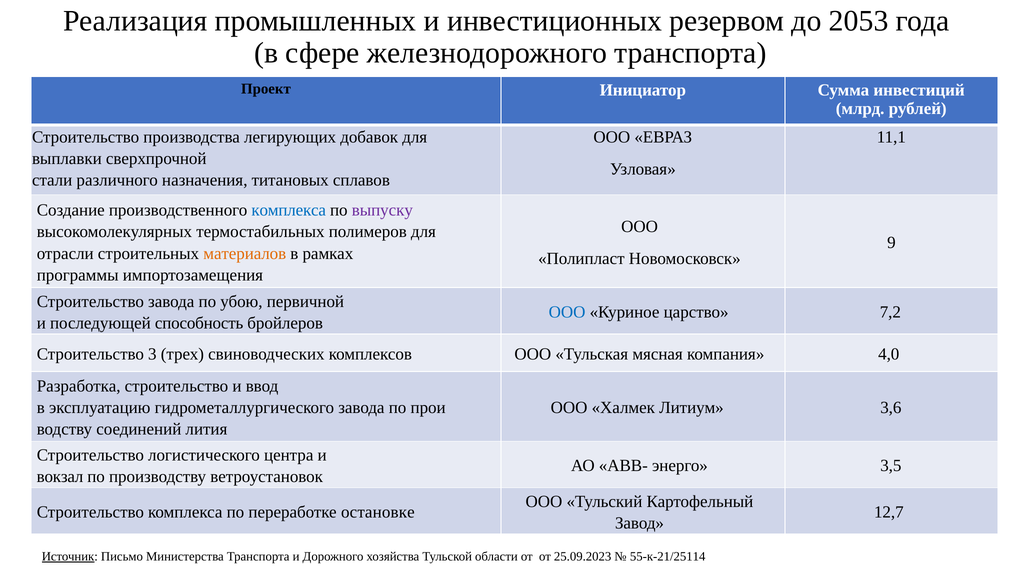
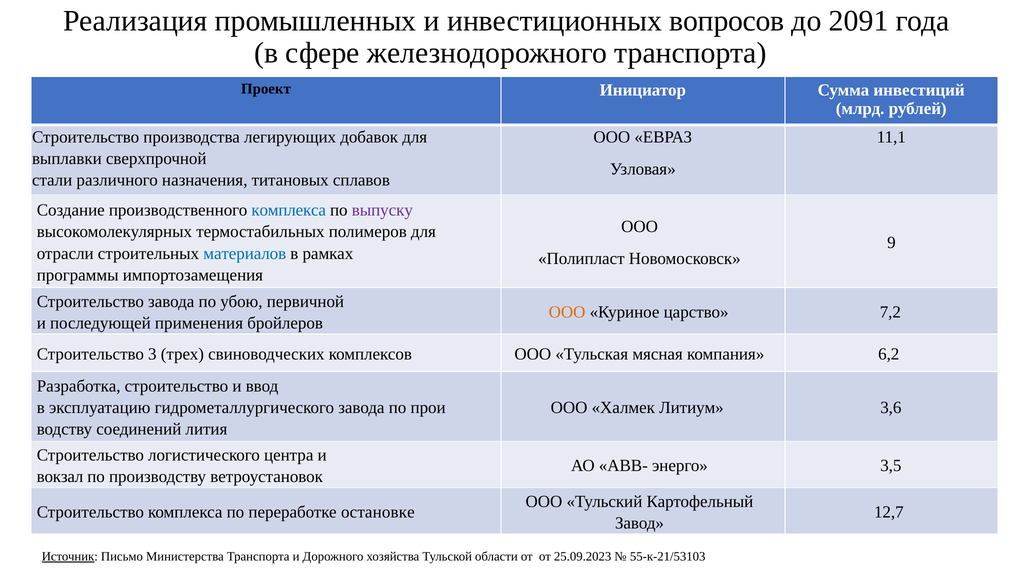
резервом: резервом -> вопросов
2053: 2053 -> 2091
материалов colour: orange -> blue
ООО at (567, 313) colour: blue -> orange
способность: способность -> применения
4,0: 4,0 -> 6,2
55-к-21/25114: 55-к-21/25114 -> 55-к-21/53103
